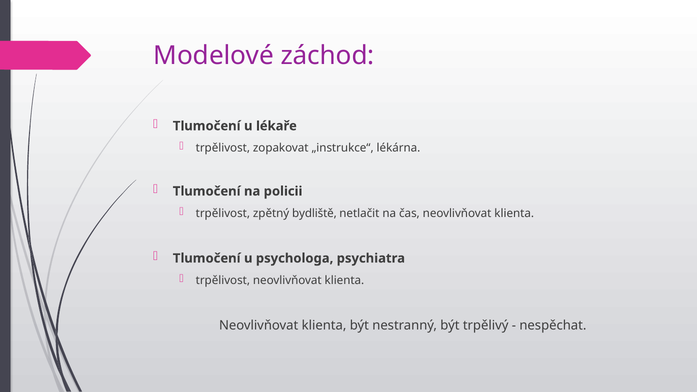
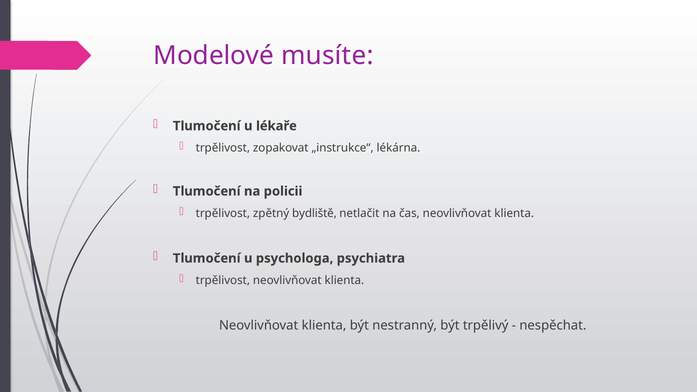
záchod: záchod -> musíte
